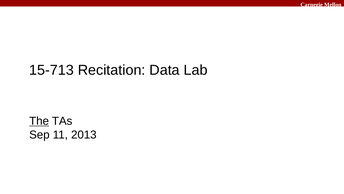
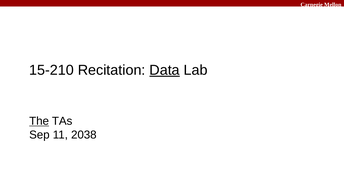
15-713: 15-713 -> 15-210
Data underline: none -> present
2013: 2013 -> 2038
